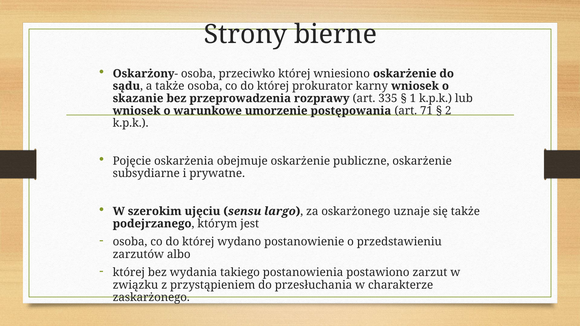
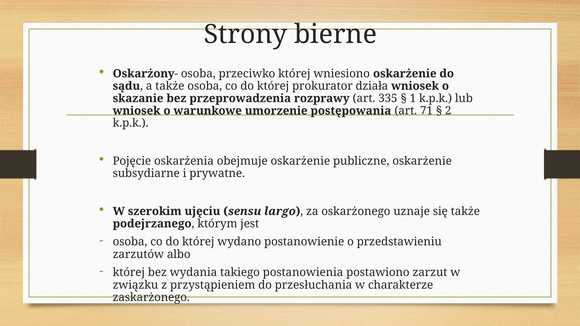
karny: karny -> działa
